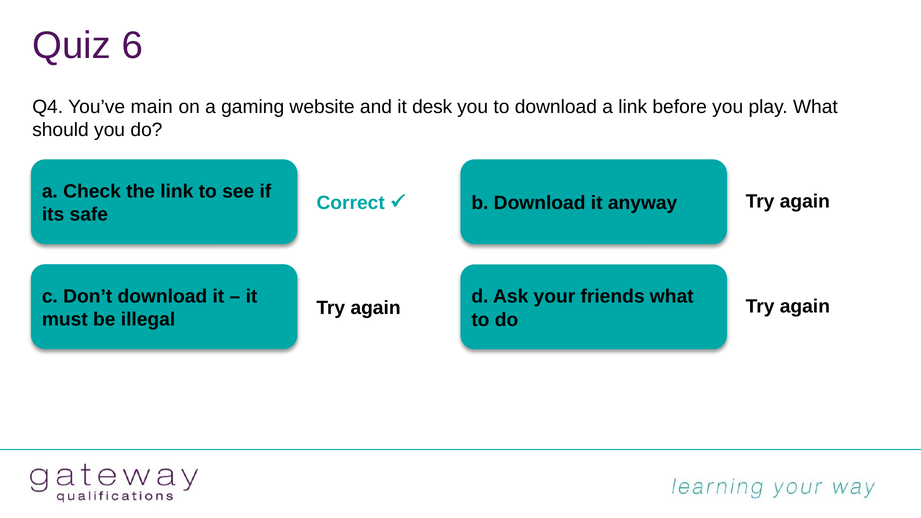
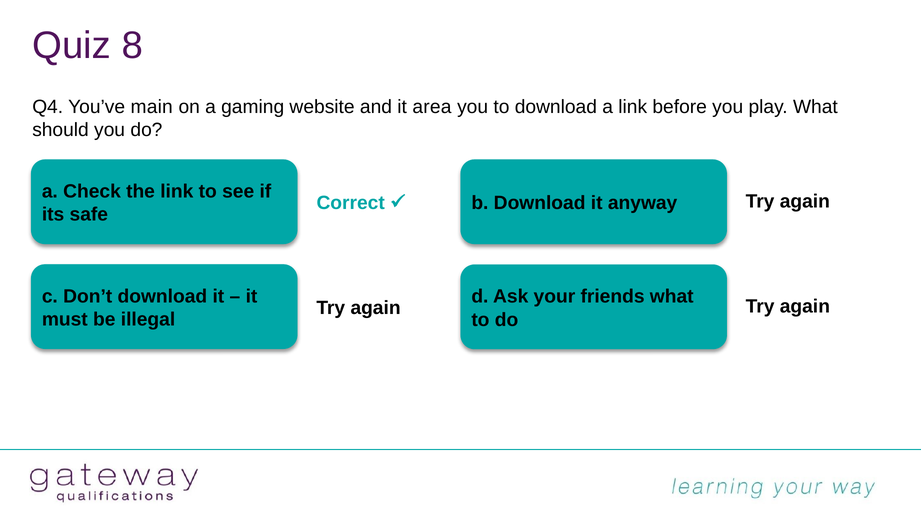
6: 6 -> 8
desk: desk -> area
